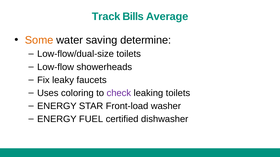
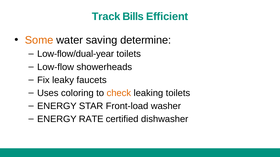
Average: Average -> Efficient
Low-flow/dual-size: Low-flow/dual-size -> Low-flow/dual-year
check colour: purple -> orange
FUEL: FUEL -> RATE
